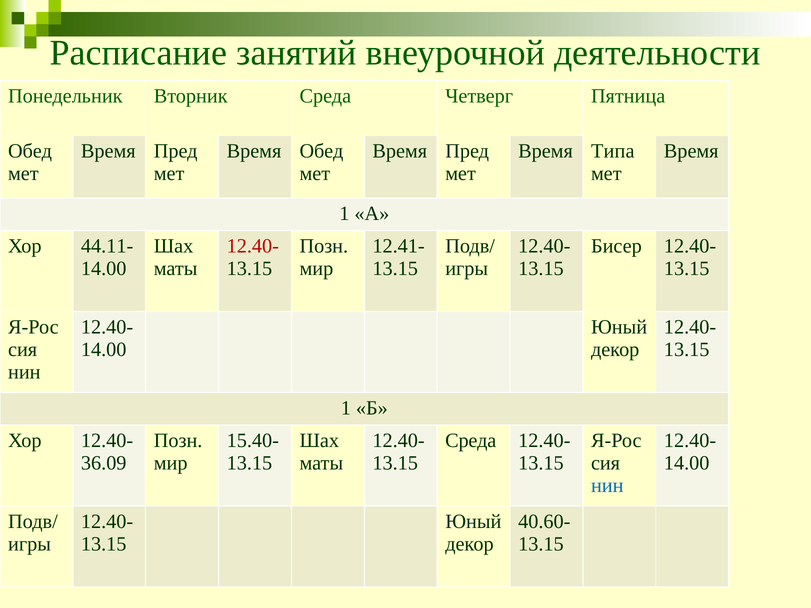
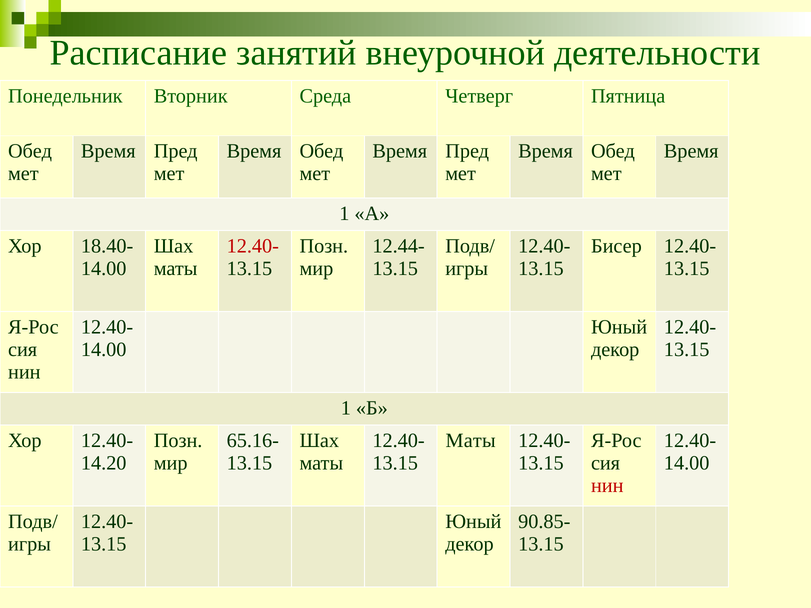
Типа at (613, 151): Типа -> Обед
44.11-: 44.11- -> 18.40-
12.41-: 12.41- -> 12.44-
15.40-: 15.40- -> 65.16-
Среда at (471, 441): Среда -> Маты
36.09: 36.09 -> 14.20
нин at (607, 486) colour: blue -> red
40.60-: 40.60- -> 90.85-
